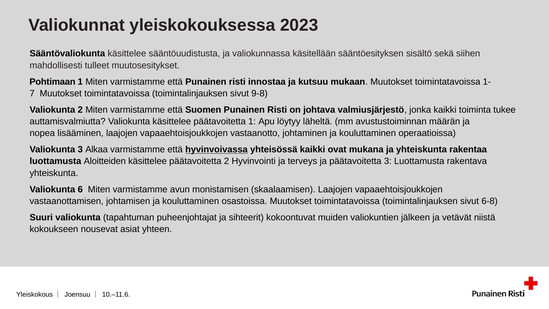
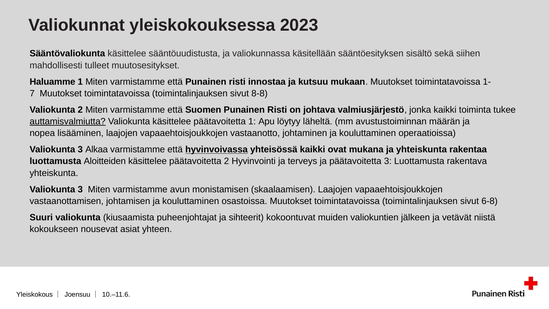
Pohtimaan: Pohtimaan -> Haluamme
9-8: 9-8 -> 8-8
auttamisvalmiutta underline: none -> present
6 at (80, 189): 6 -> 3
tapahtuman: tapahtuman -> kiusaamista
